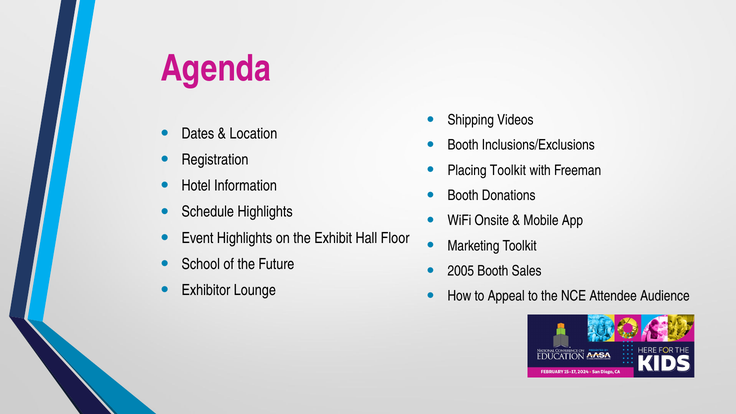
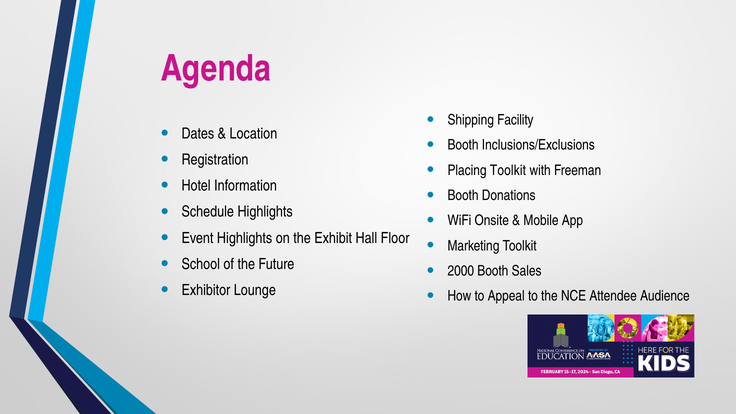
Videos: Videos -> Facility
2005: 2005 -> 2000
